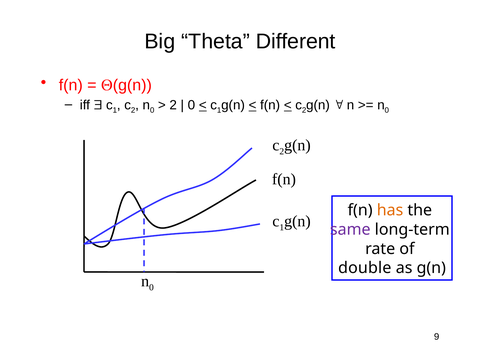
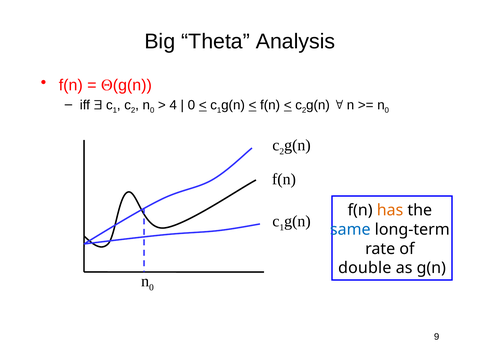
Different: Different -> Analysis
2 at (173, 105): 2 -> 4
same colour: purple -> blue
